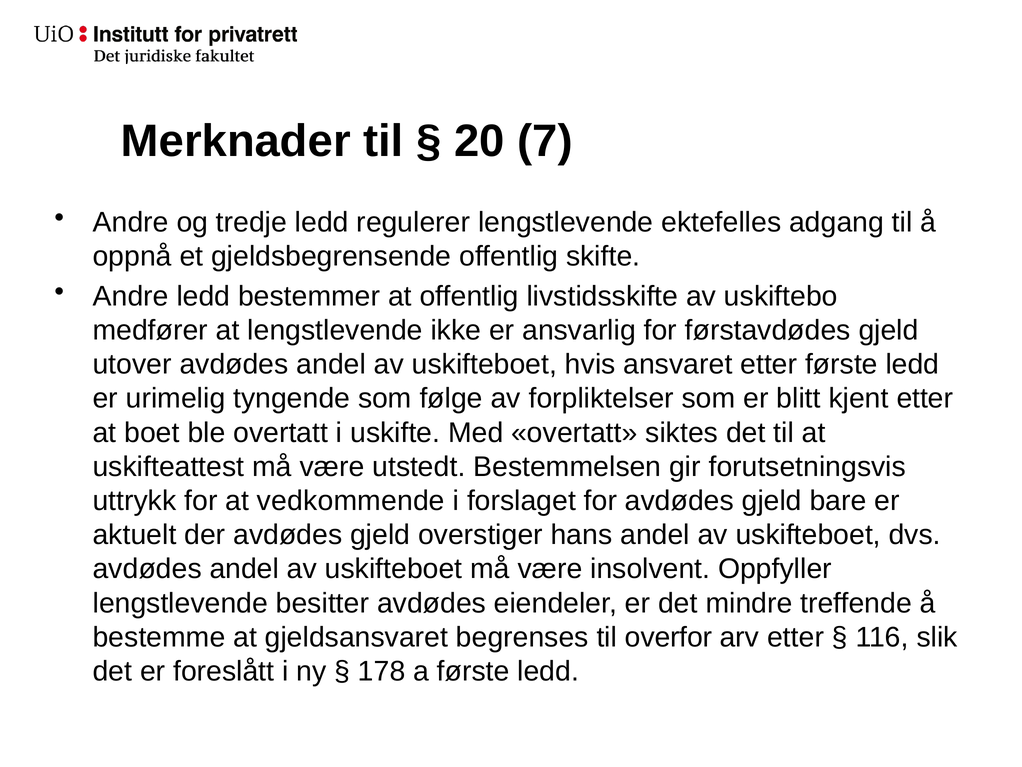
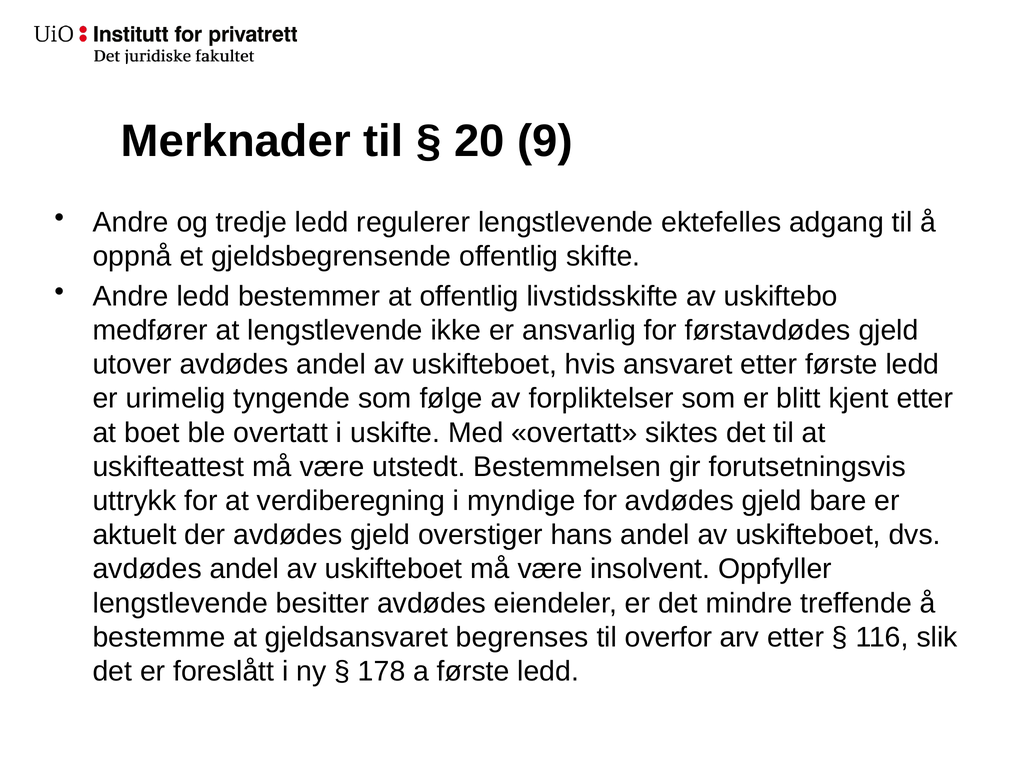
7: 7 -> 9
vedkommende: vedkommende -> verdiberegning
forslaget: forslaget -> myndige
